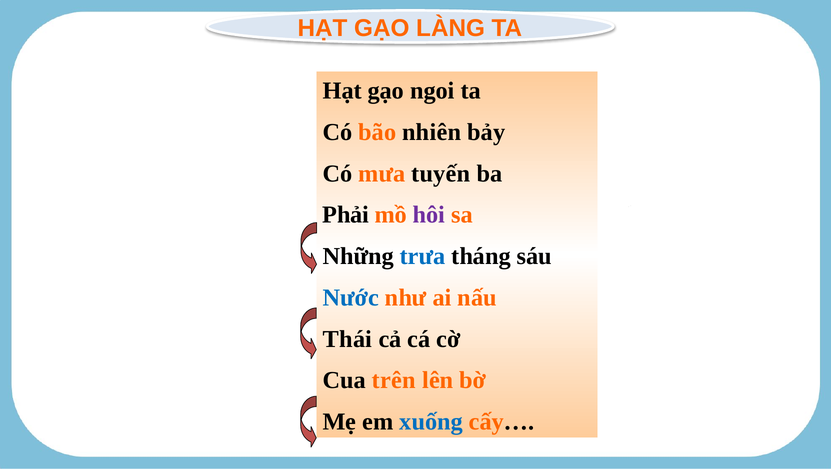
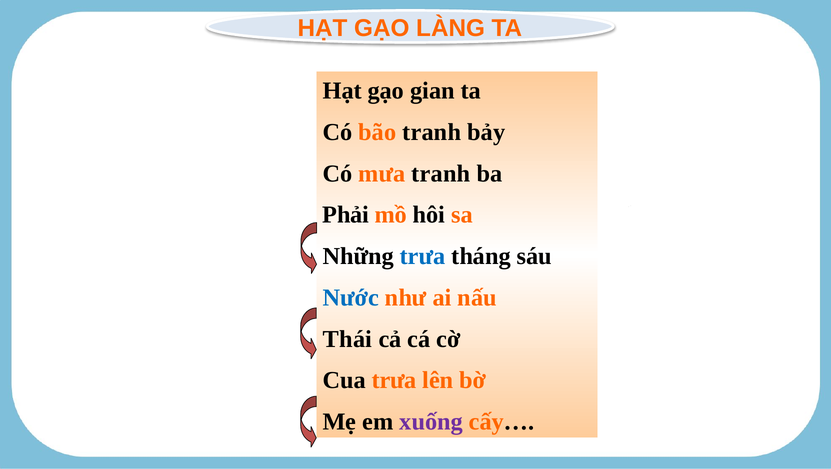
ngoi: ngoi -> gian
bão nhiên: nhiên -> tranh
mưa tuyến: tuyến -> tranh
hôi colour: purple -> black
Cua trên: trên -> trưa
xuống colour: blue -> purple
